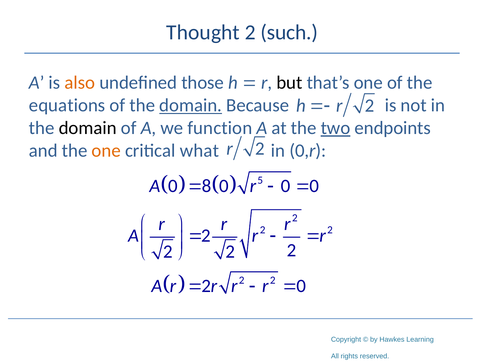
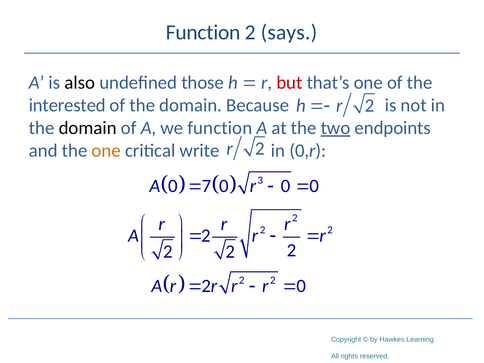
Thought at (203, 33): Thought -> Function
such: such -> says
also colour: orange -> black
but colour: black -> red
equations: equations -> interested
domain at (191, 105) underline: present -> none
what: what -> write
5: 5 -> 3
8: 8 -> 7
